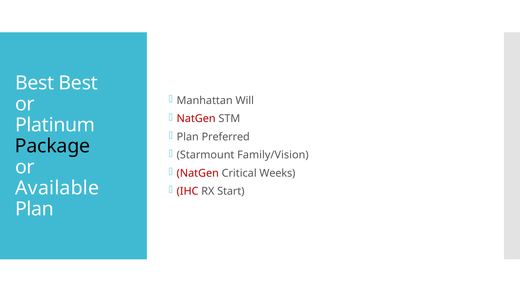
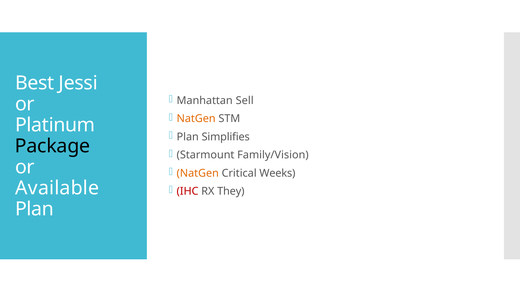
Best Best: Best -> Jessi
Will: Will -> Sell
NatGen at (196, 119) colour: red -> orange
Preferred: Preferred -> Simplifies
NatGen at (198, 173) colour: red -> orange
Start: Start -> They
